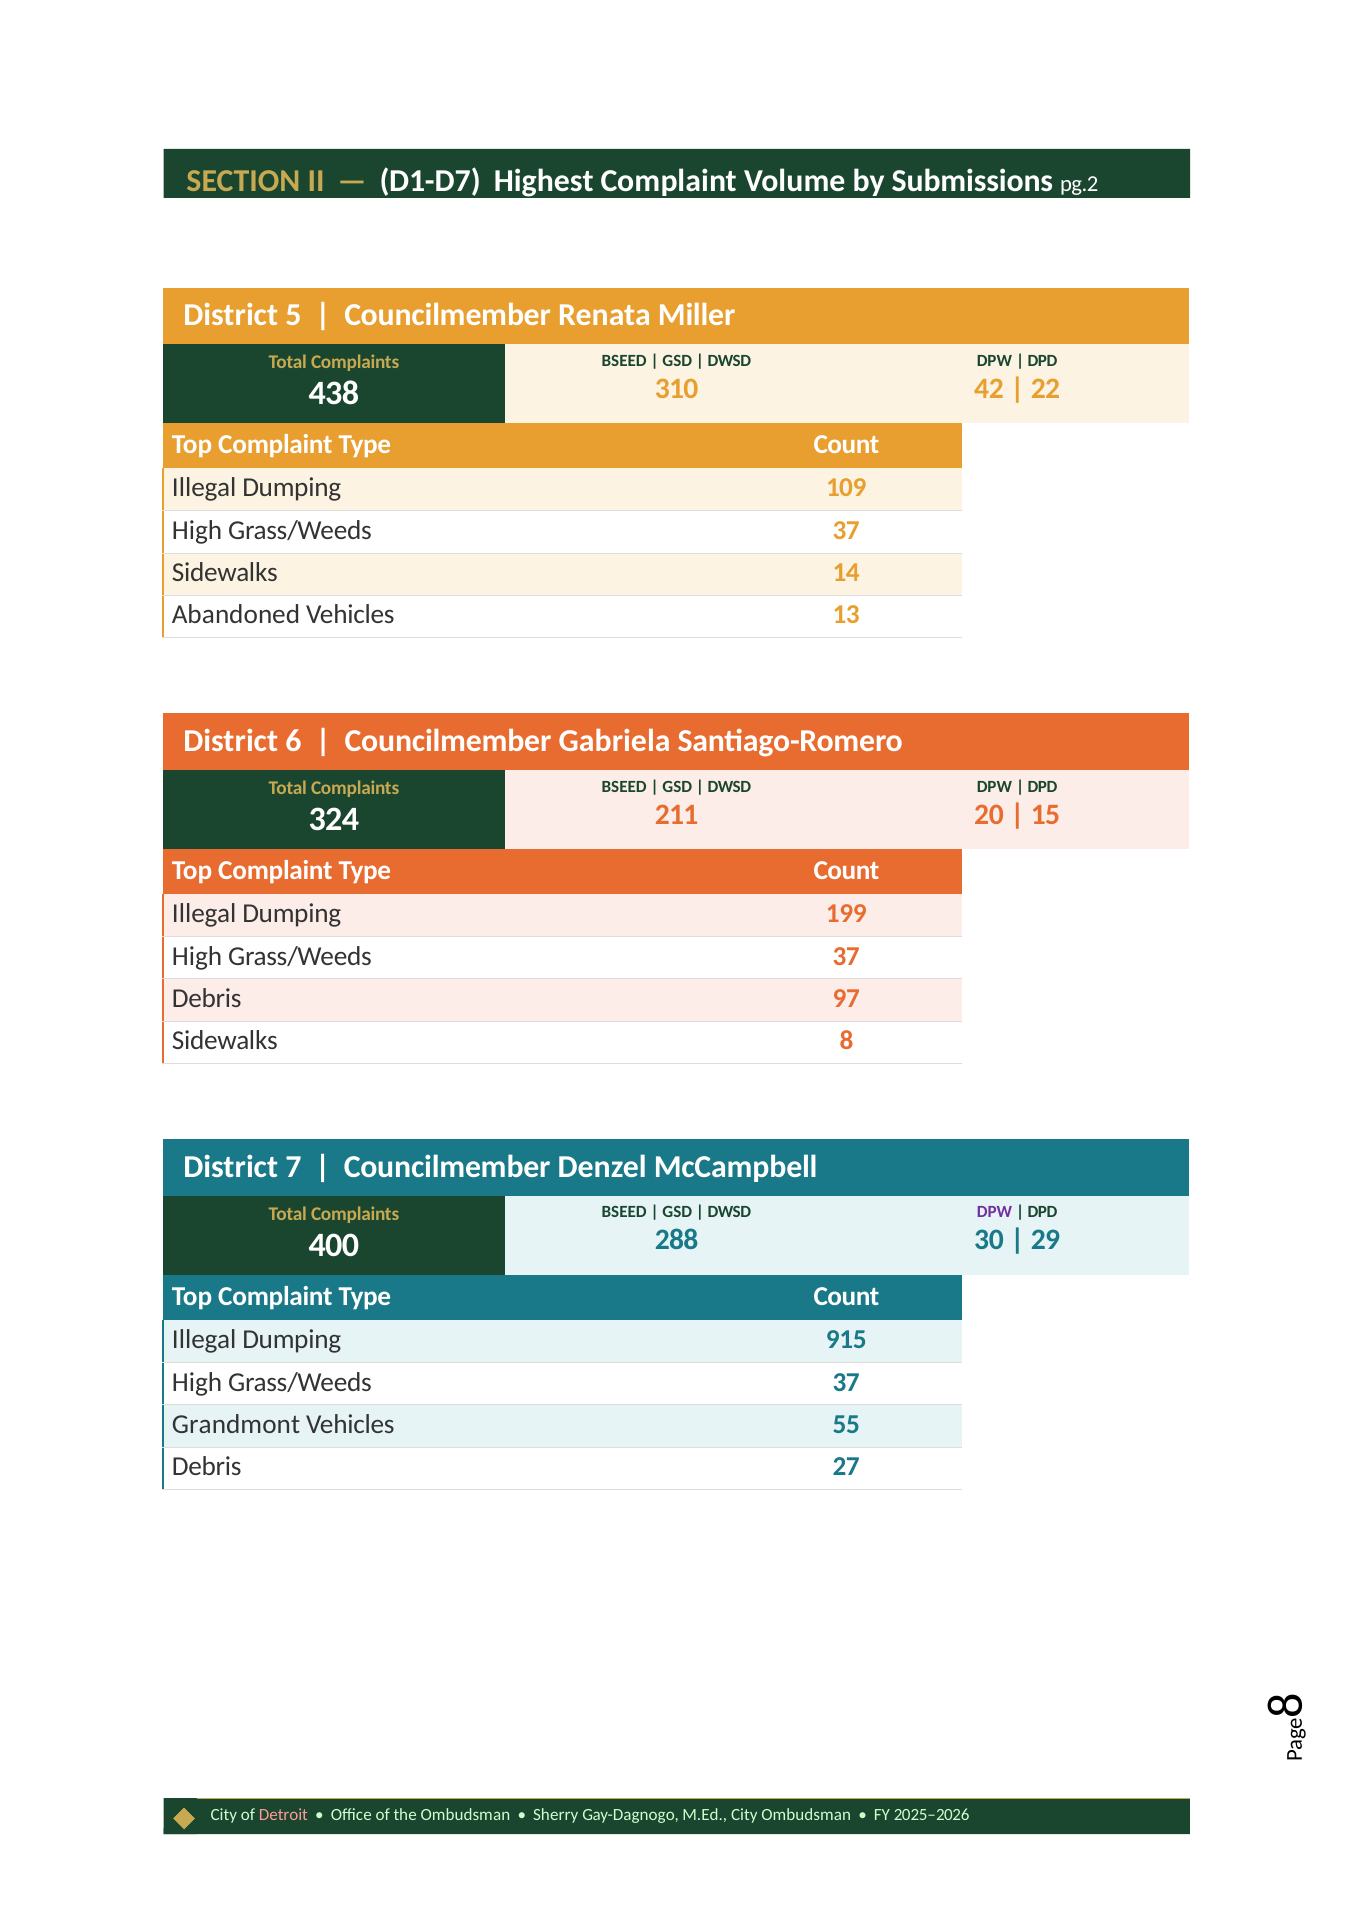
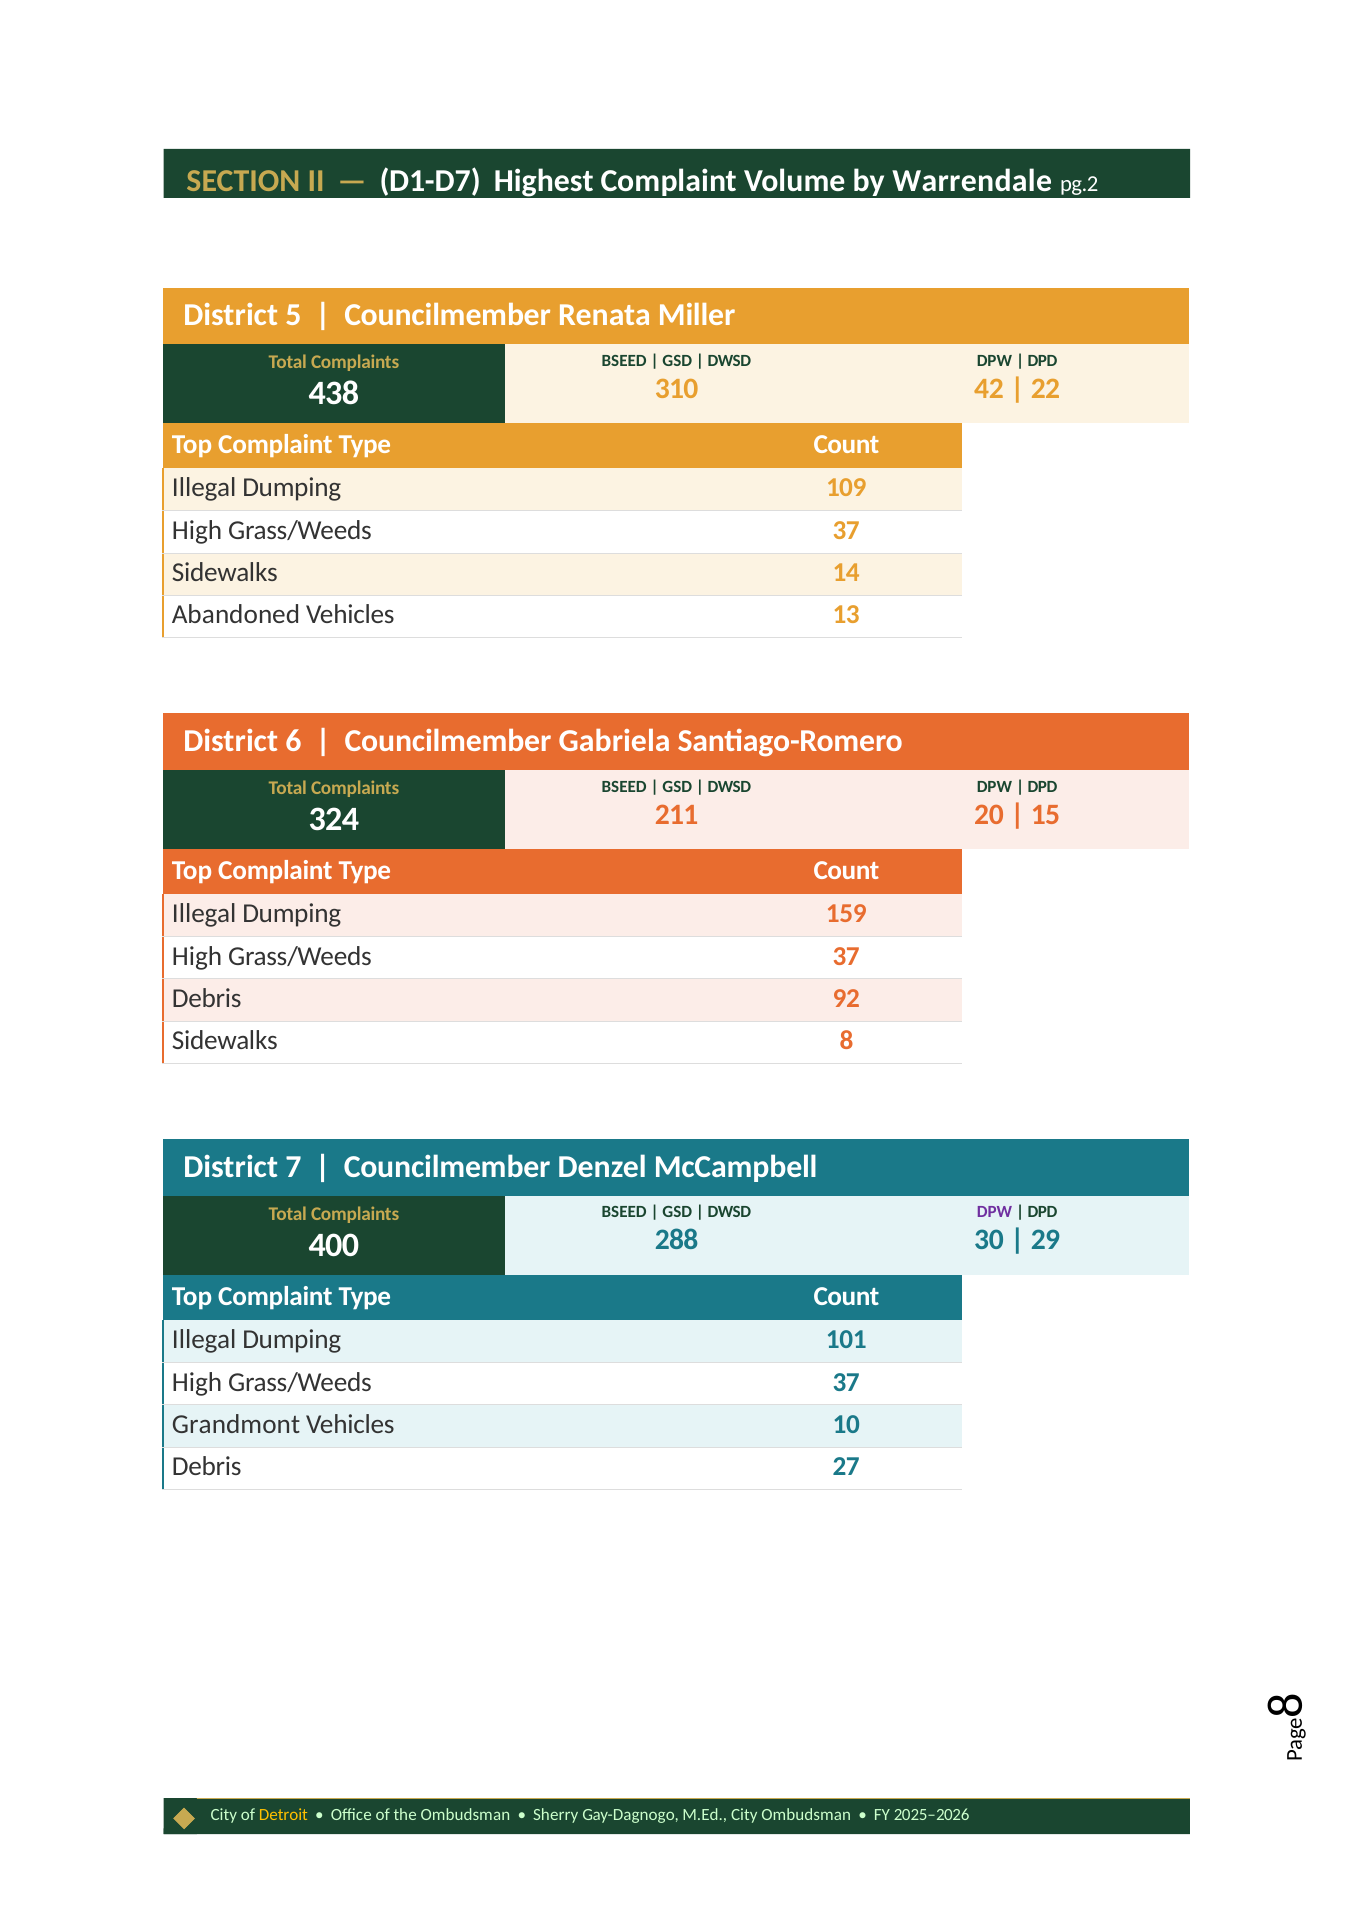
Submissions: Submissions -> Warrendale
199: 199 -> 159
97: 97 -> 92
915: 915 -> 101
55: 55 -> 10
Detroit colour: pink -> yellow
